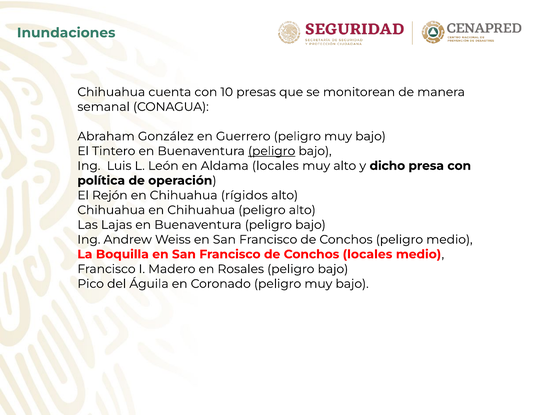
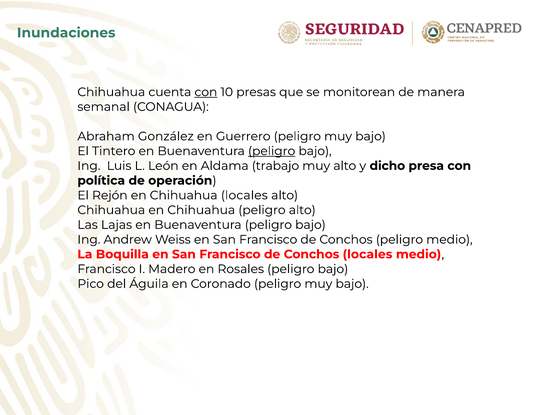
con at (206, 92) underline: none -> present
Aldama locales: locales -> trabajo
Chihuahua rígidos: rígidos -> locales
